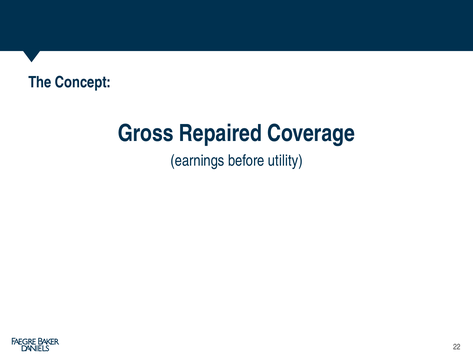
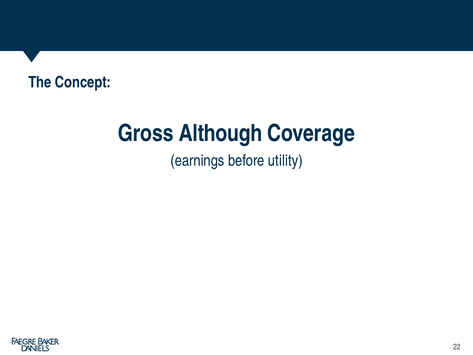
Repaired: Repaired -> Although
